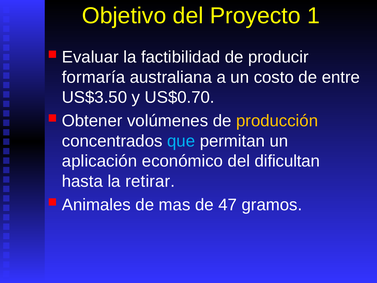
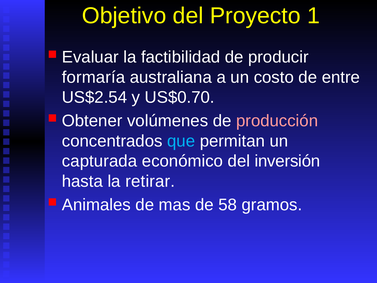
US$3.50: US$3.50 -> US$2.54
producción colour: yellow -> pink
aplicación: aplicación -> capturada
dificultan: dificultan -> inversión
47: 47 -> 58
